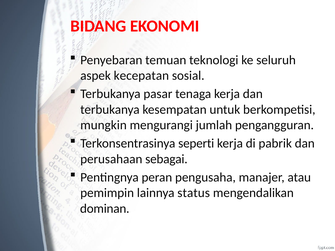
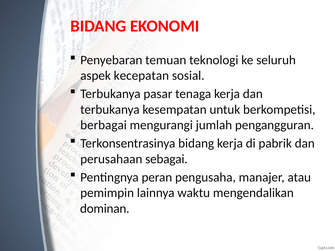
mungkin: mungkin -> berbagai
Terkonsentrasinya seperti: seperti -> bidang
status: status -> waktu
